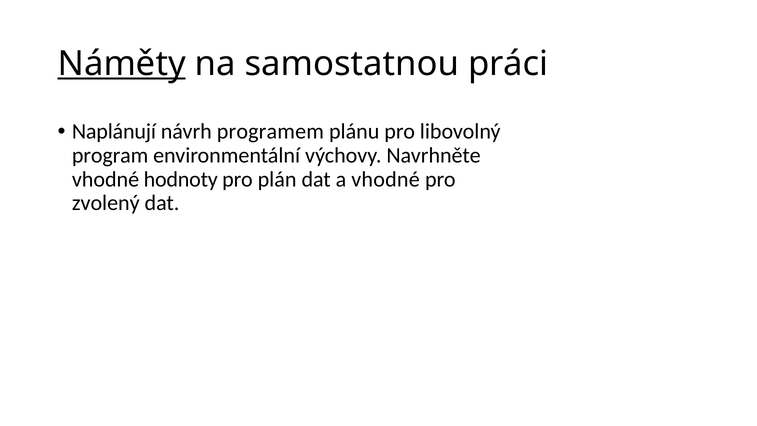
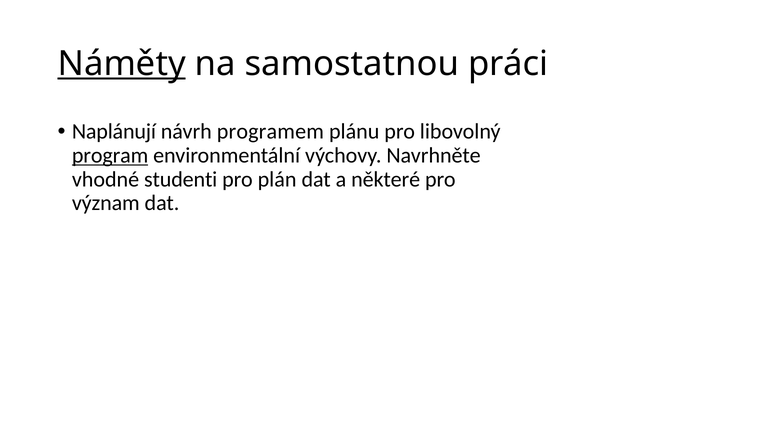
program underline: none -> present
hodnoty: hodnoty -> studenti
a vhodné: vhodné -> některé
zvolený: zvolený -> význam
